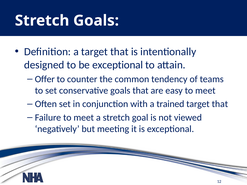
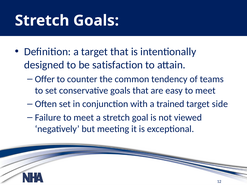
be exceptional: exceptional -> satisfaction
that at (220, 104): that -> side
